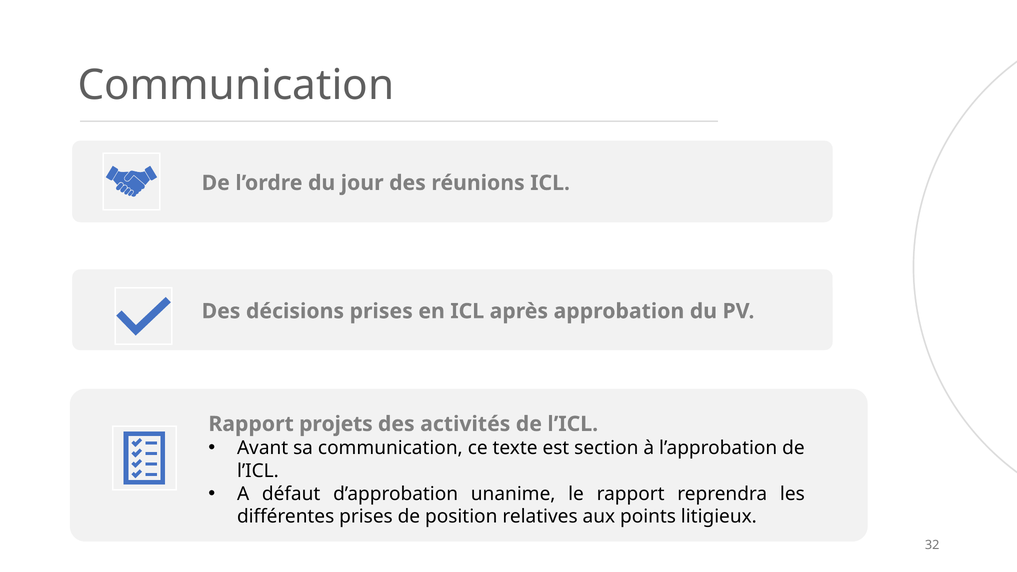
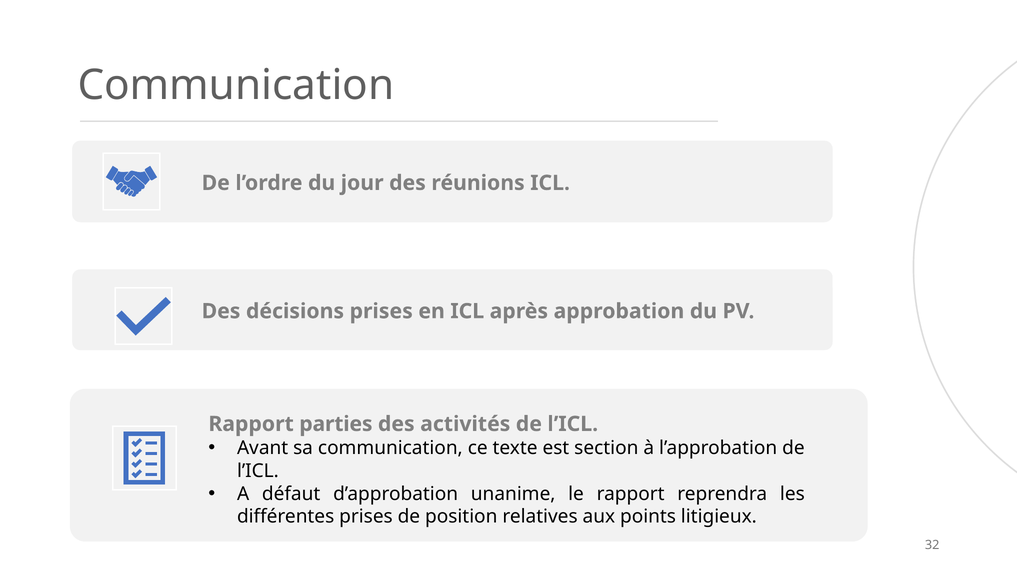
projets: projets -> parties
